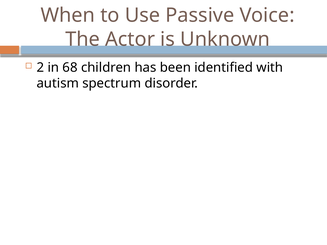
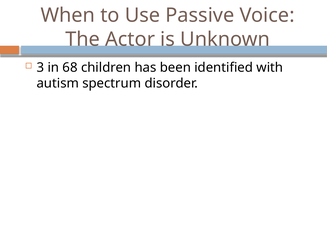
2: 2 -> 3
